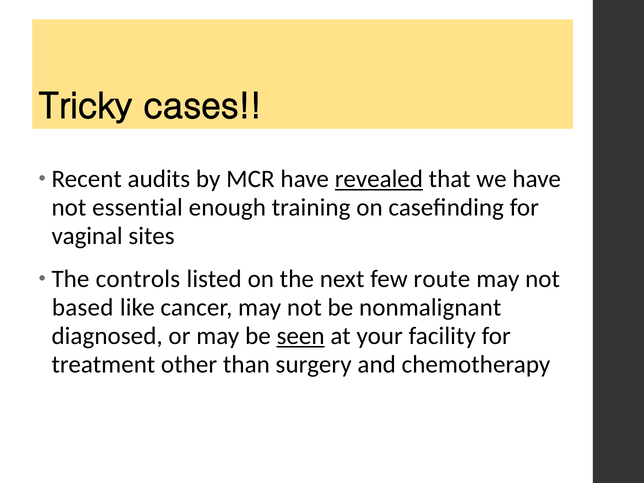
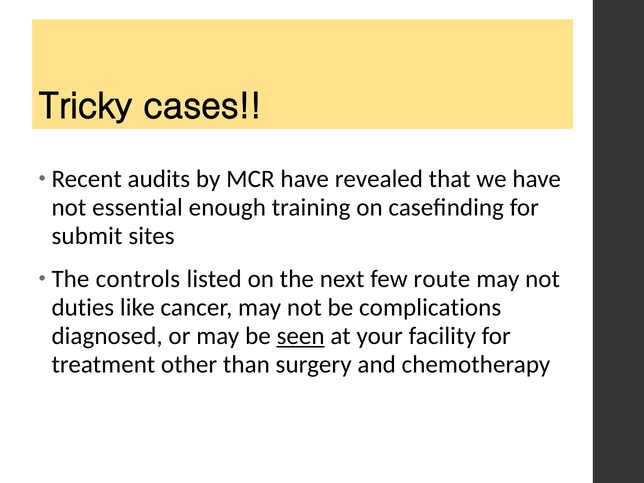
revealed underline: present -> none
vaginal: vaginal -> submit
based: based -> duties
nonmalignant: nonmalignant -> complications
